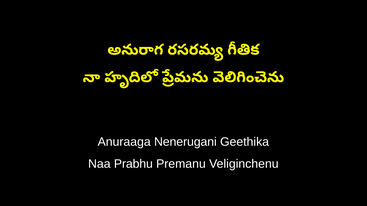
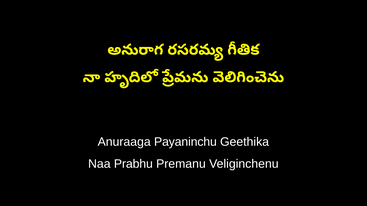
Nenerugani: Nenerugani -> Payaninchu
